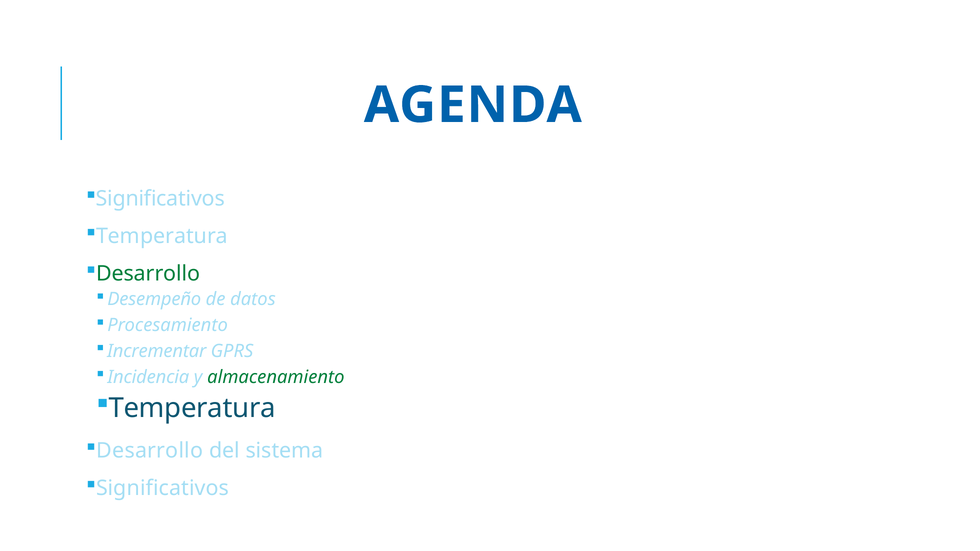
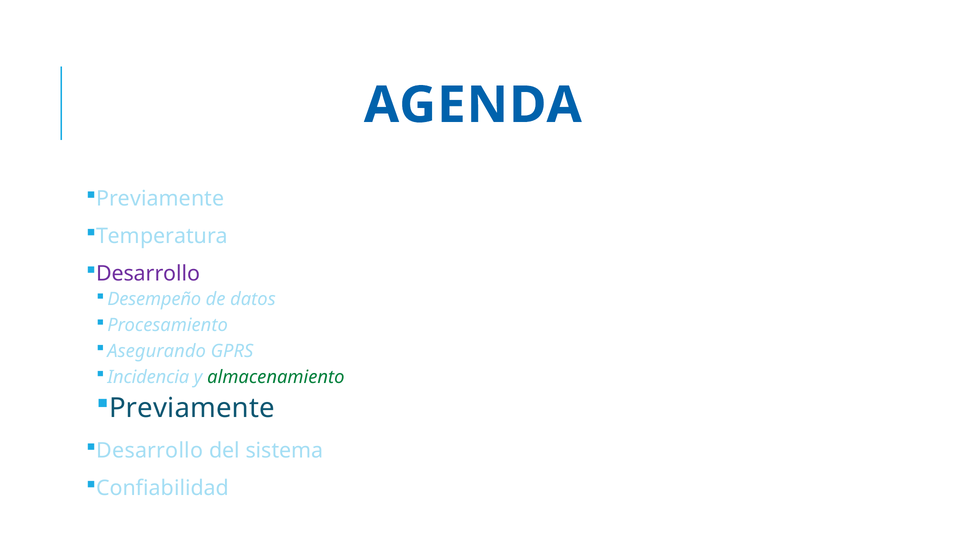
Significativos at (160, 199): Significativos -> Previamente
Desarrollo at (148, 274) colour: green -> purple
Incrementar: Incrementar -> Asegurando
Temperatura at (192, 408): Temperatura -> Previamente
Significativos at (163, 489): Significativos -> Confiabilidad
